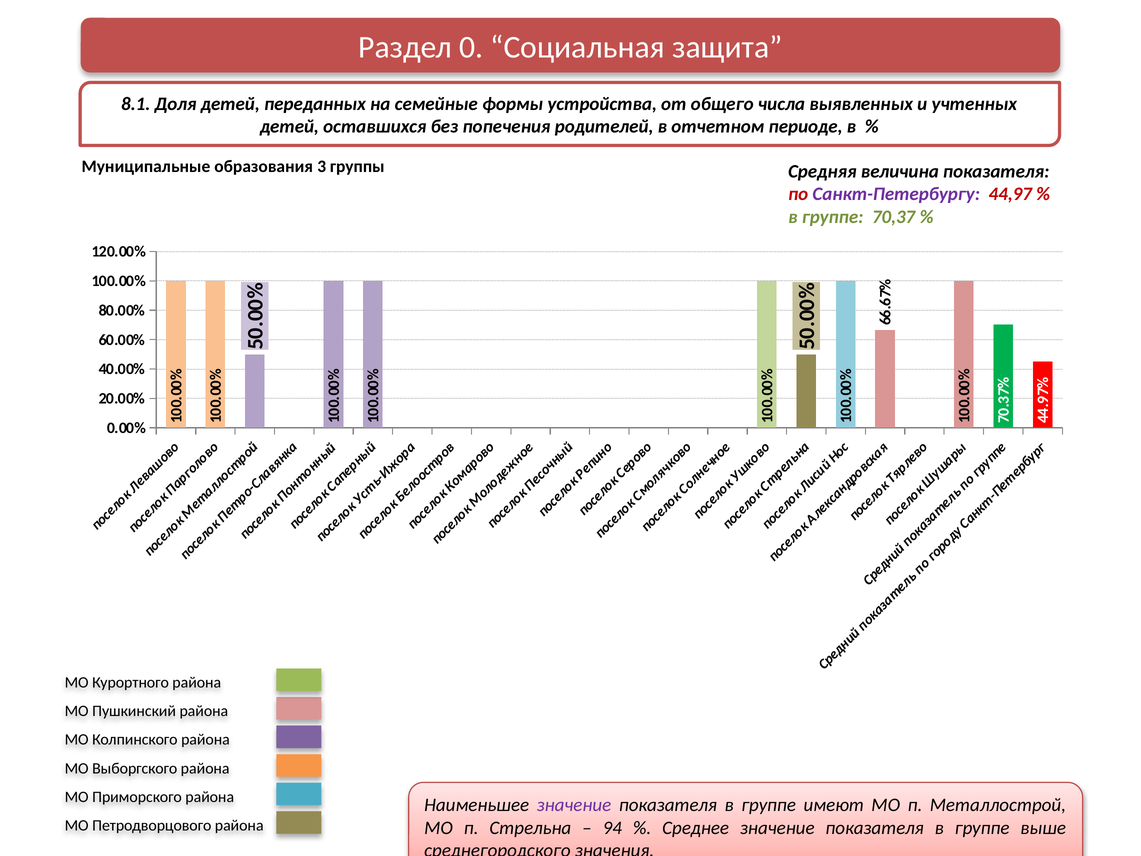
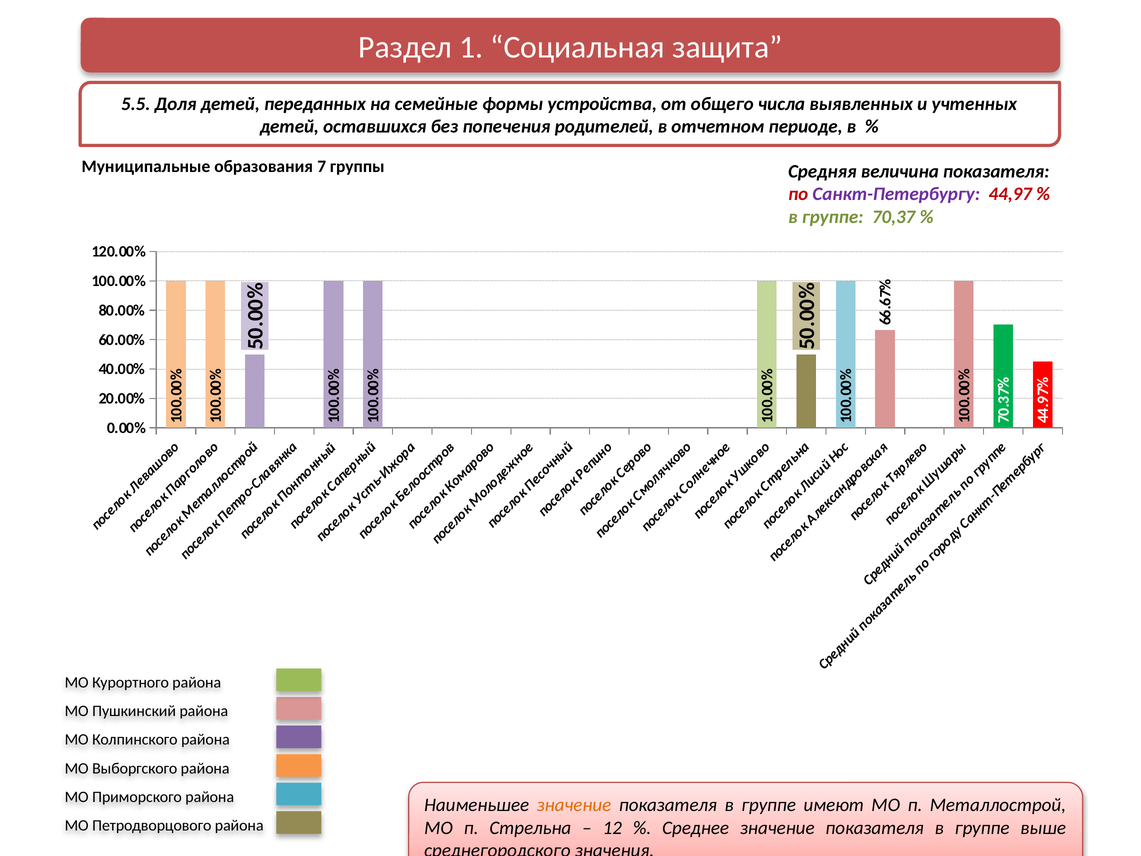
Раздел 0: 0 -> 1
8.1: 8.1 -> 5.5
образования 3: 3 -> 7
значение at (574, 805) colour: purple -> orange
94: 94 -> 12
